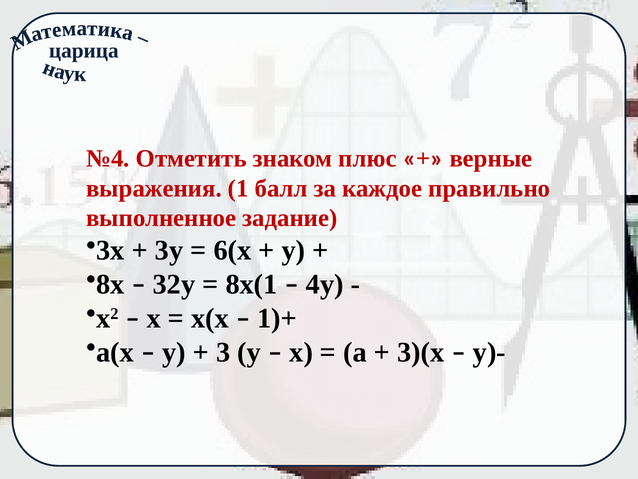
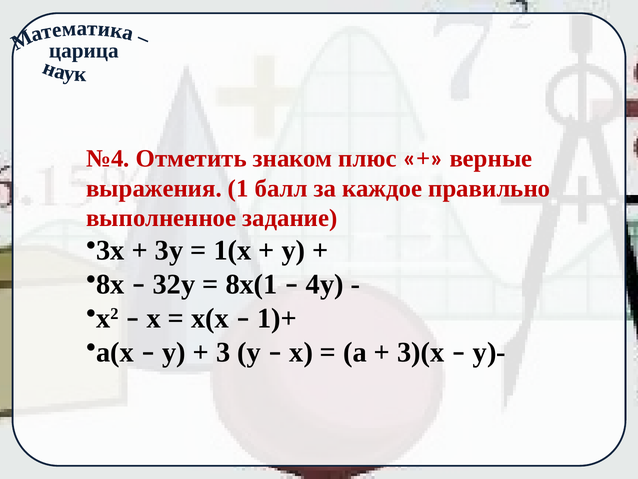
6(х: 6(х -> 1(х
